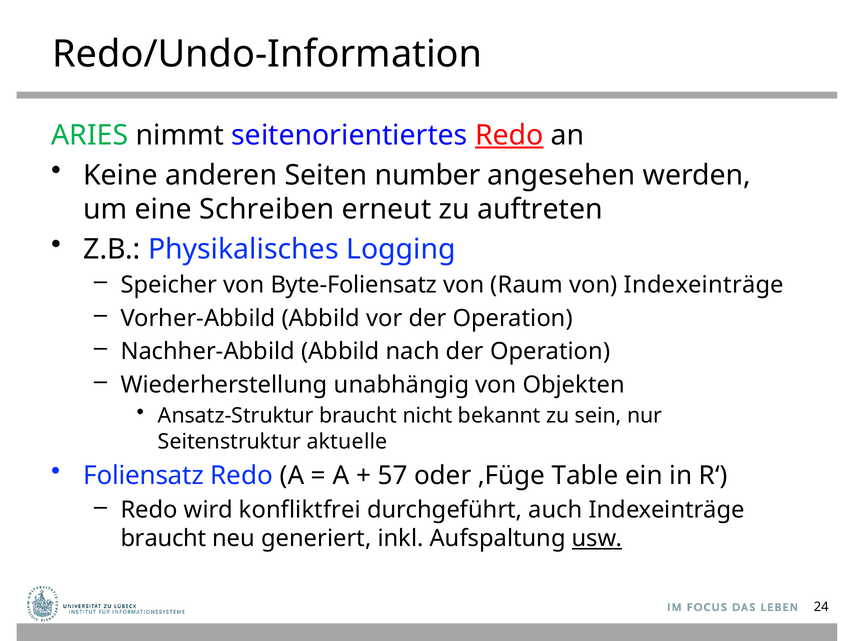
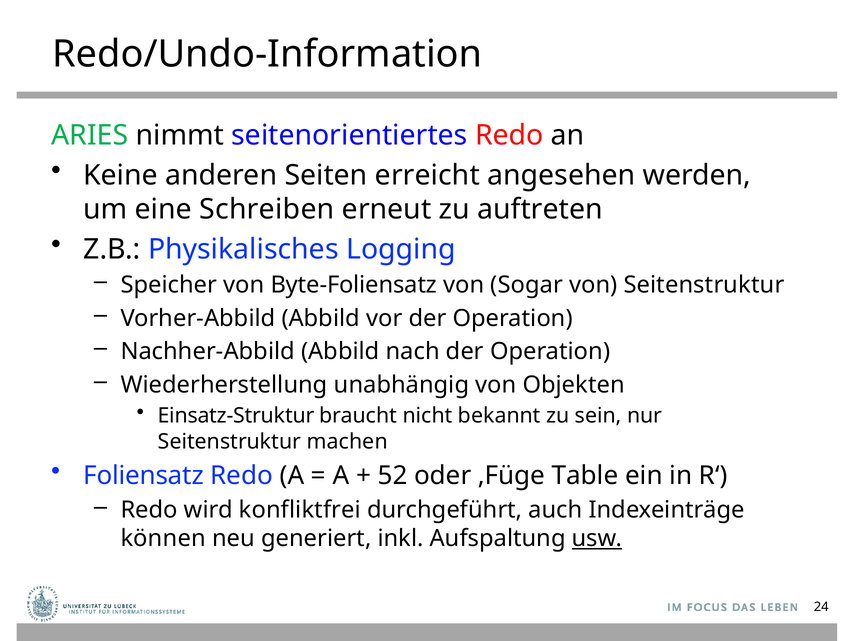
Redo at (509, 135) underline: present -> none
number: number -> erreicht
Raum: Raum -> Sogar
von Indexeinträge: Indexeinträge -> Seitenstruktur
Ansatz-Struktur: Ansatz-Struktur -> Einsatz-Struktur
aktuelle: aktuelle -> machen
57: 57 -> 52
braucht at (163, 538): braucht -> können
